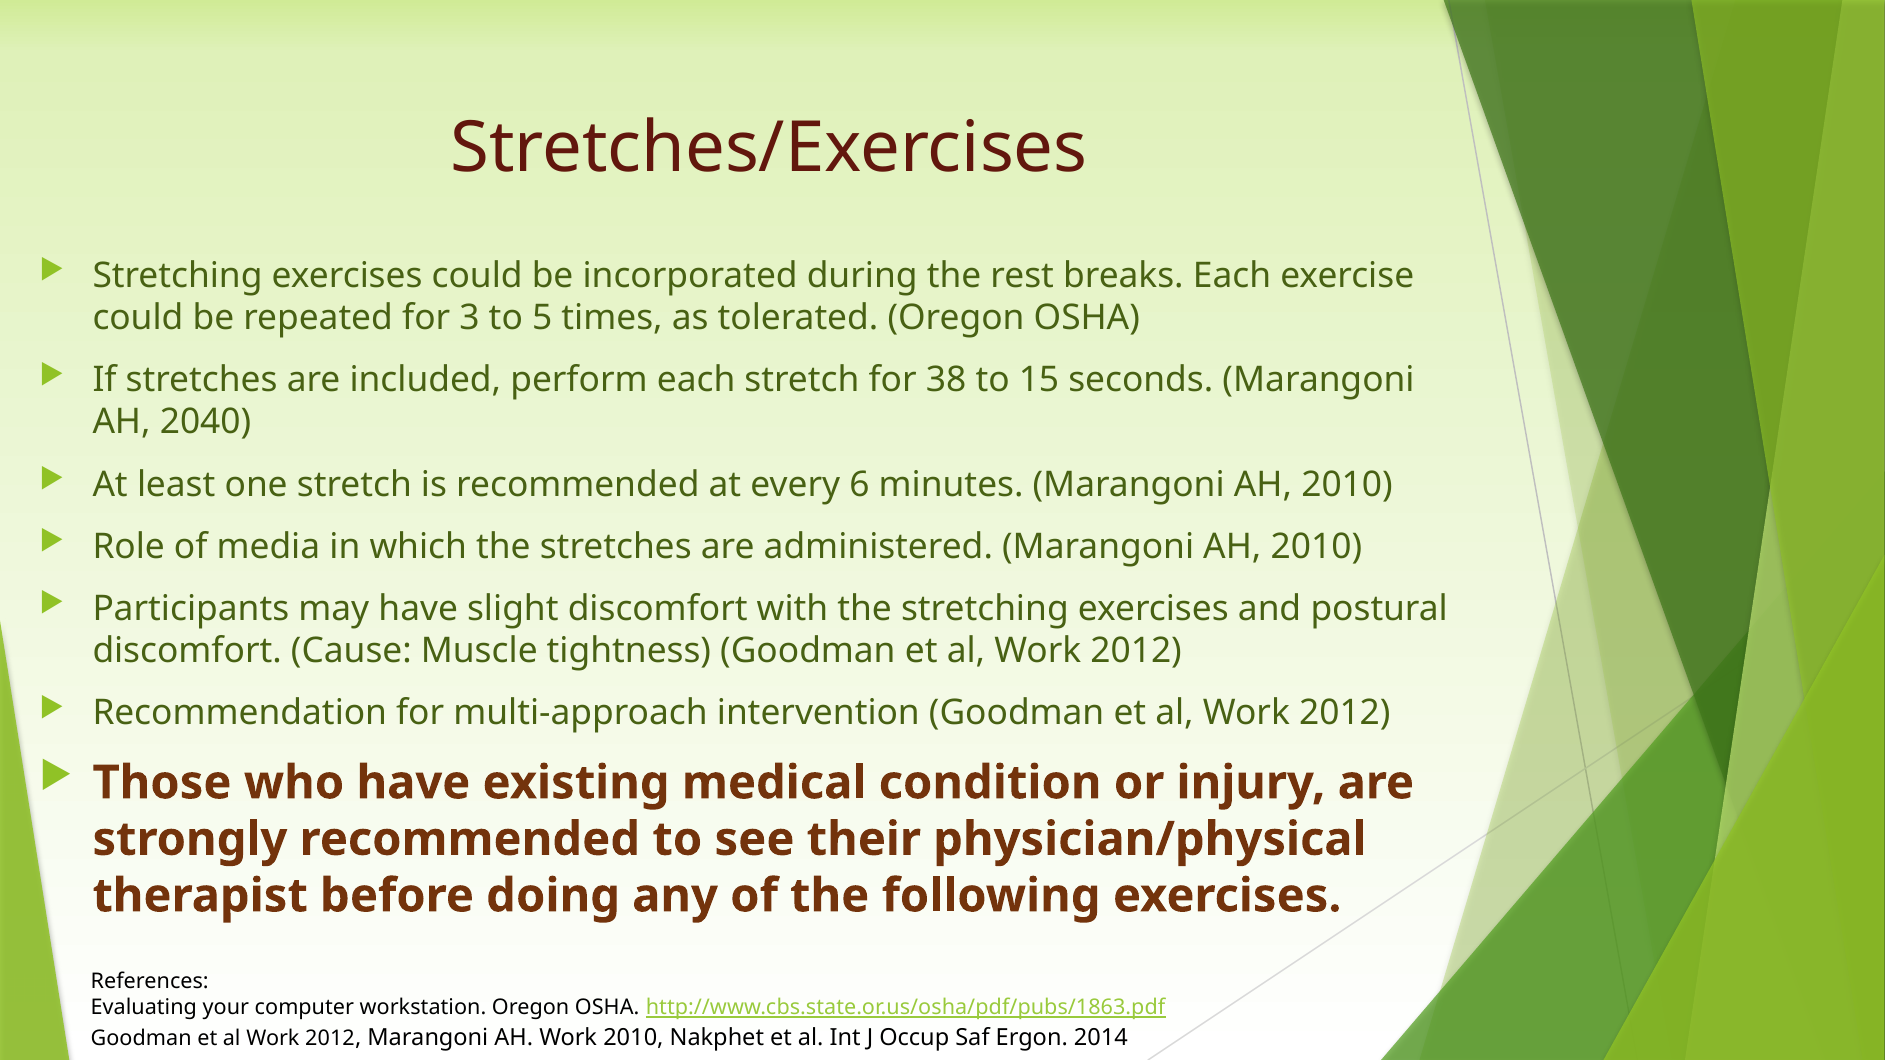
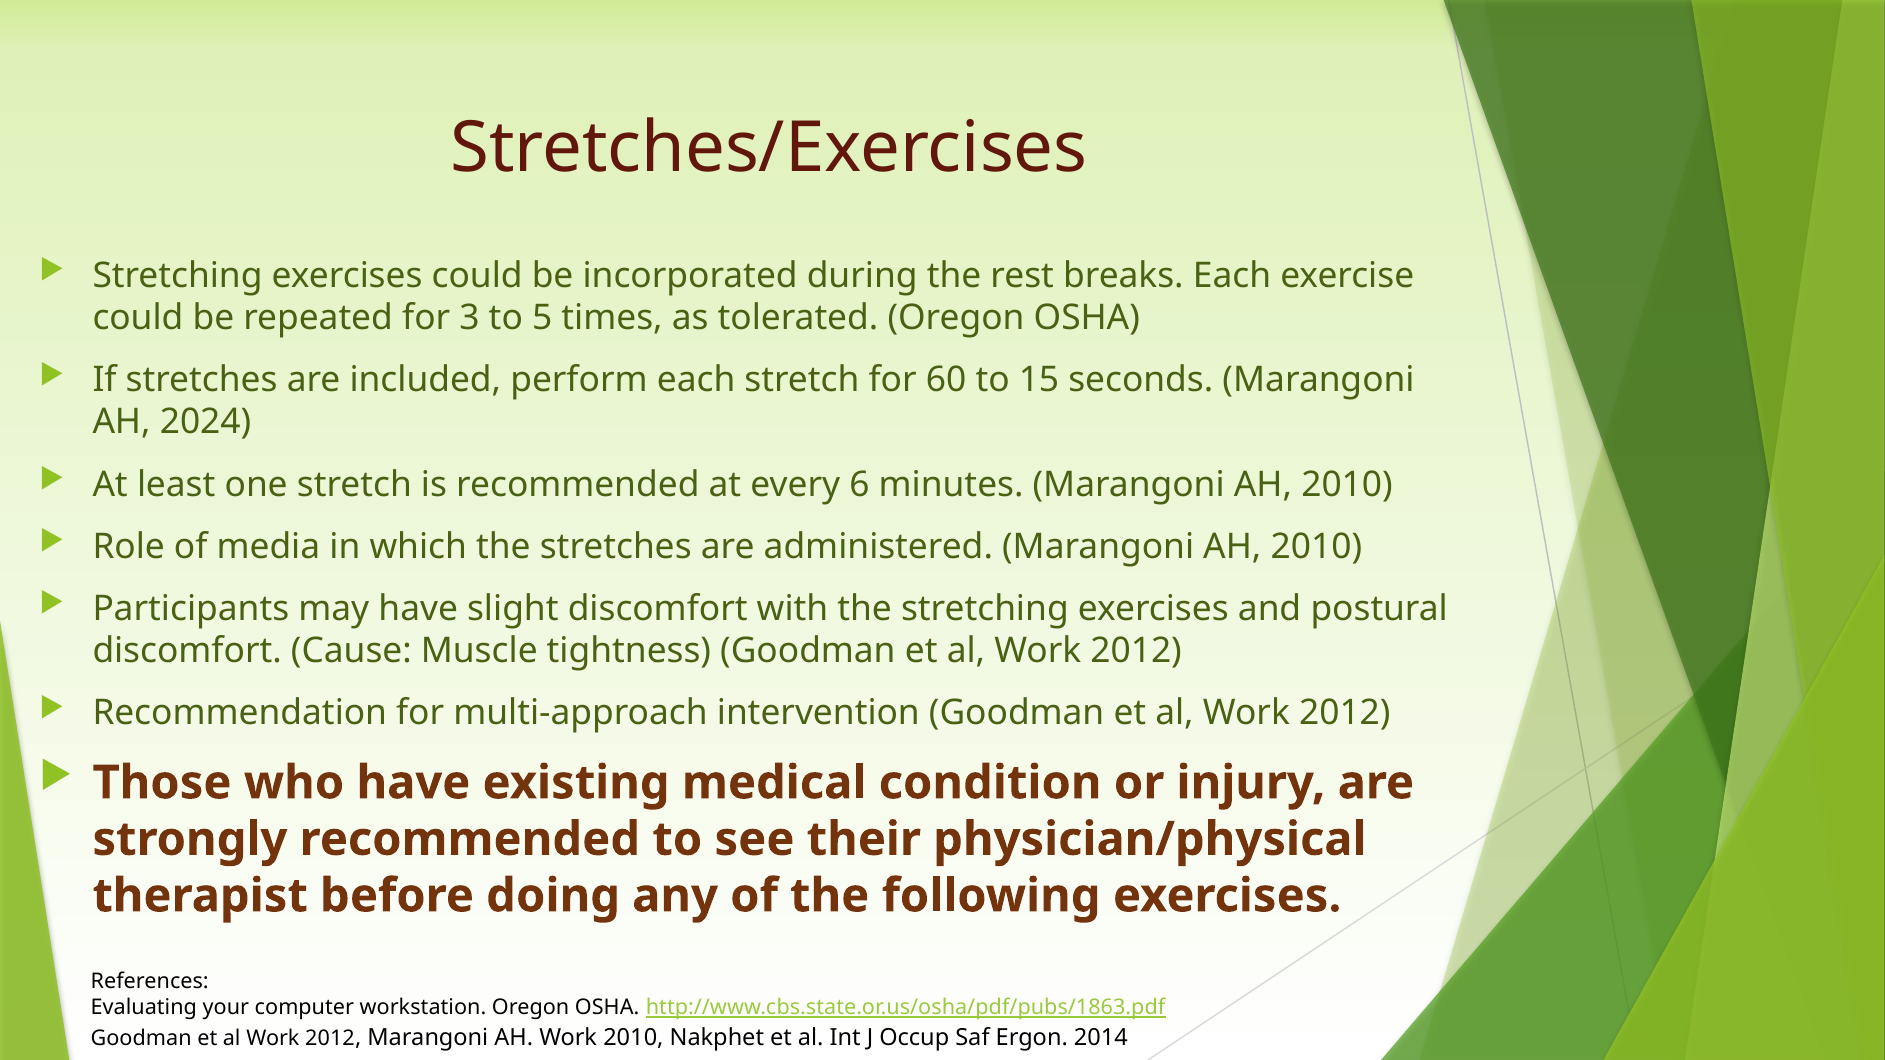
38: 38 -> 60
2040: 2040 -> 2024
